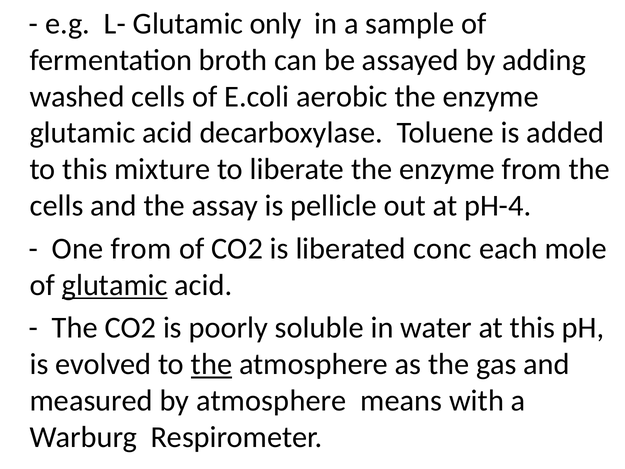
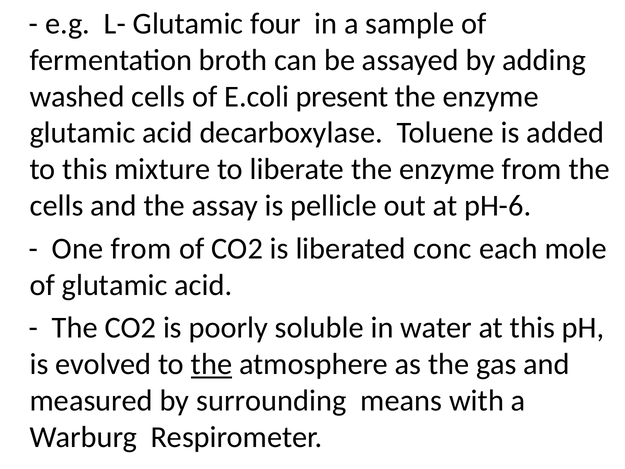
only: only -> four
aerobic: aerobic -> present
pH-4: pH-4 -> pH-6
glutamic at (115, 285) underline: present -> none
by atmosphere: atmosphere -> surrounding
